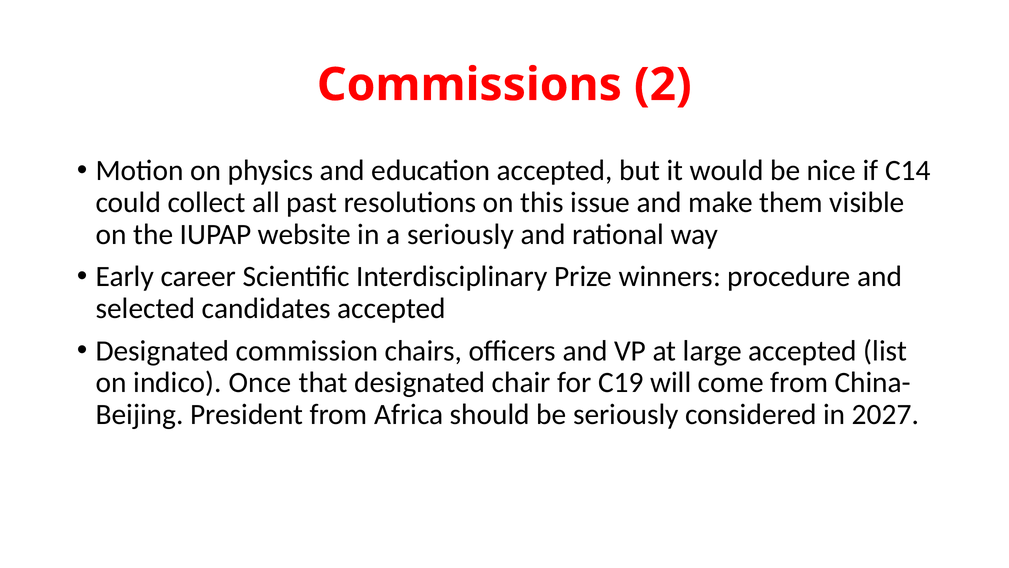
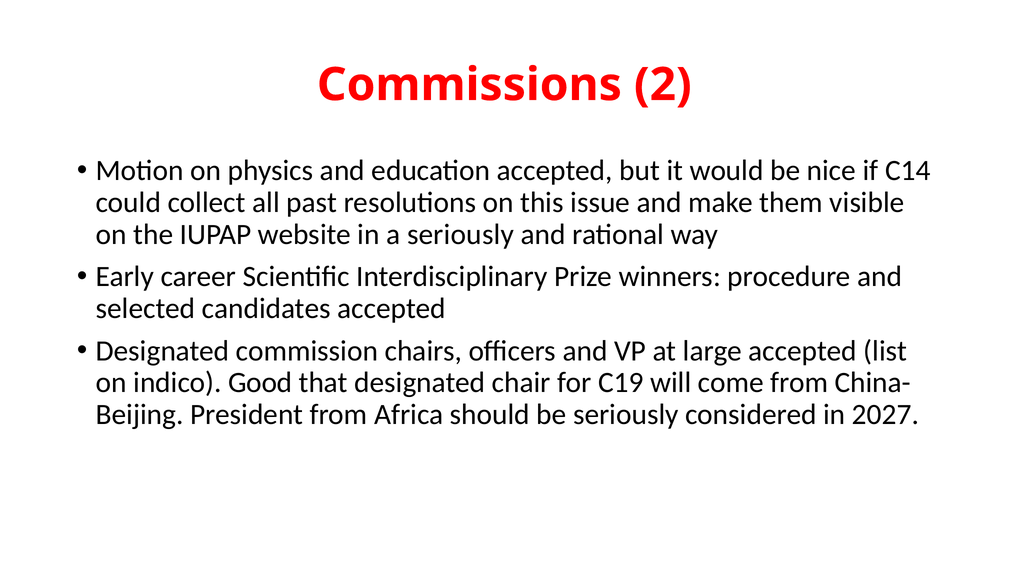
Once: Once -> Good
